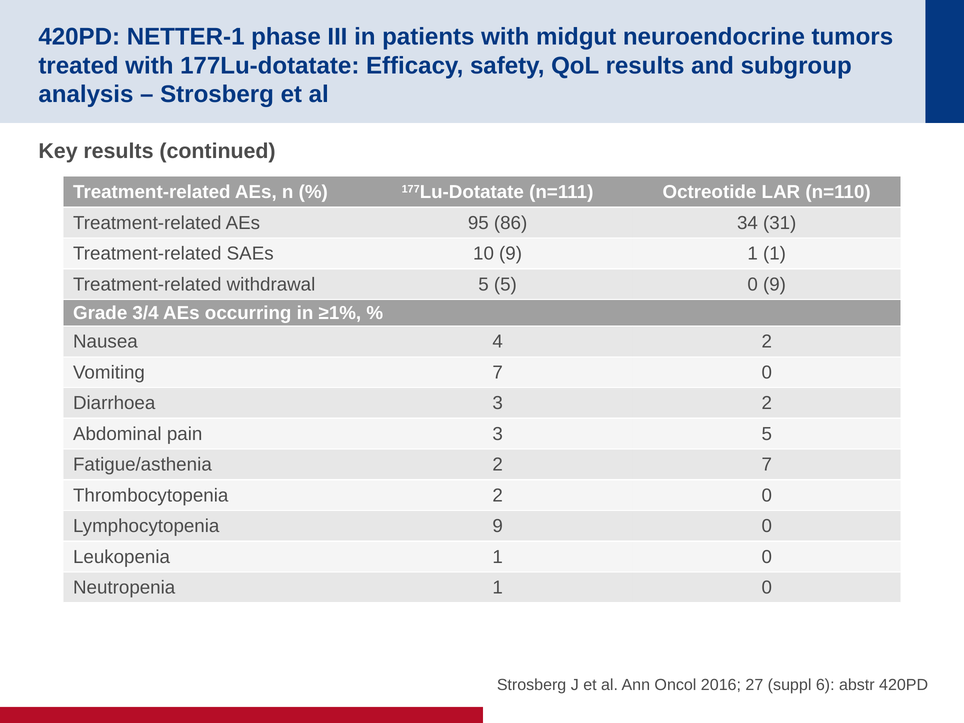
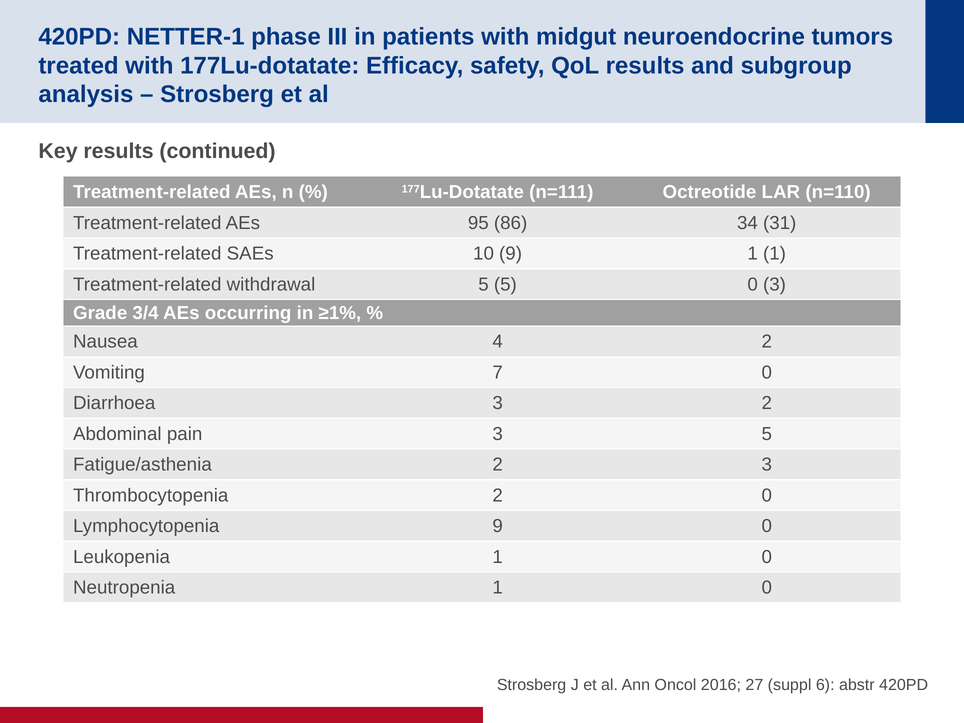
0 9: 9 -> 3
2 7: 7 -> 3
